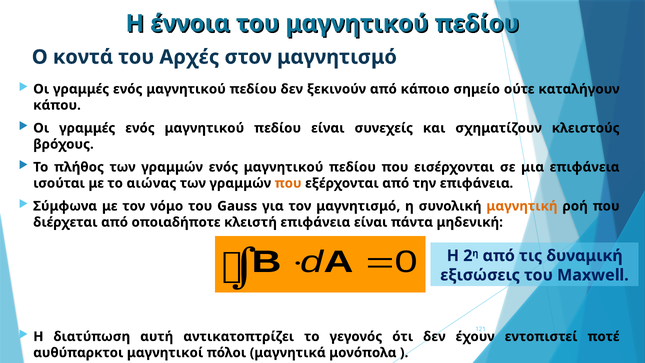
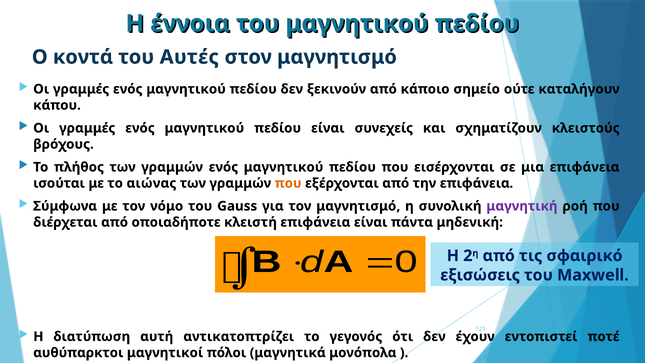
Αρχές: Αρχές -> Αυτές
μαγνητική colour: orange -> purple
δυναμική: δυναμική -> σφαιρικό
